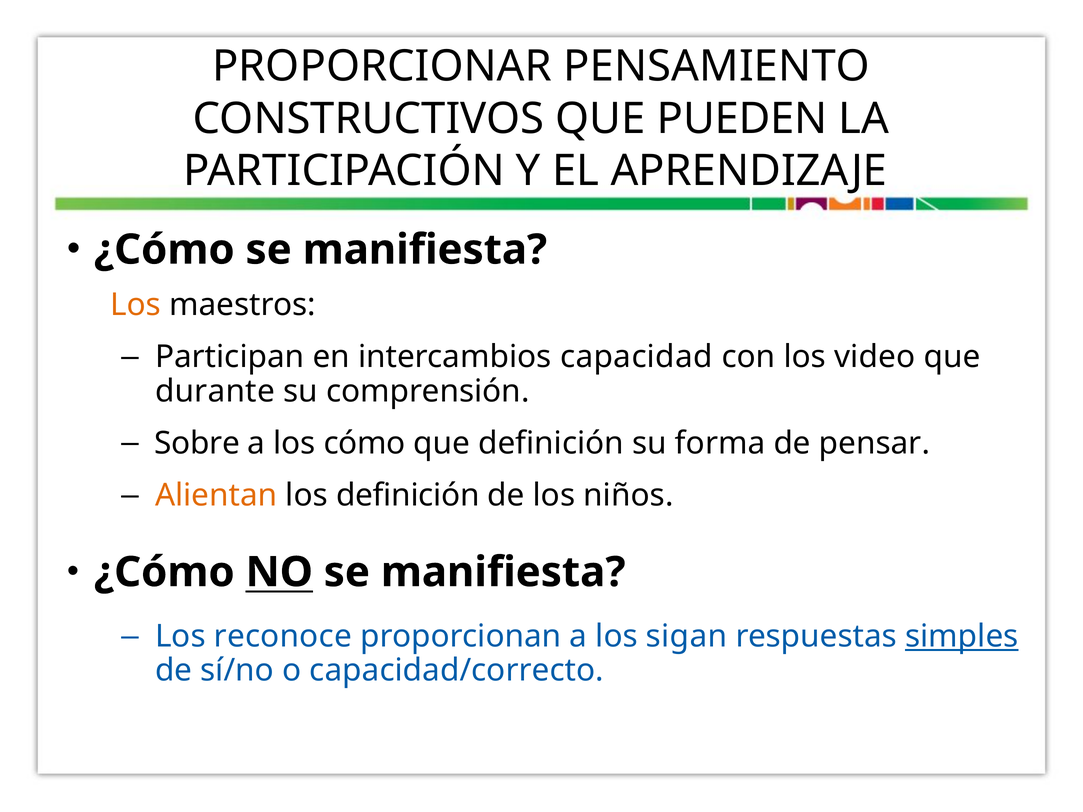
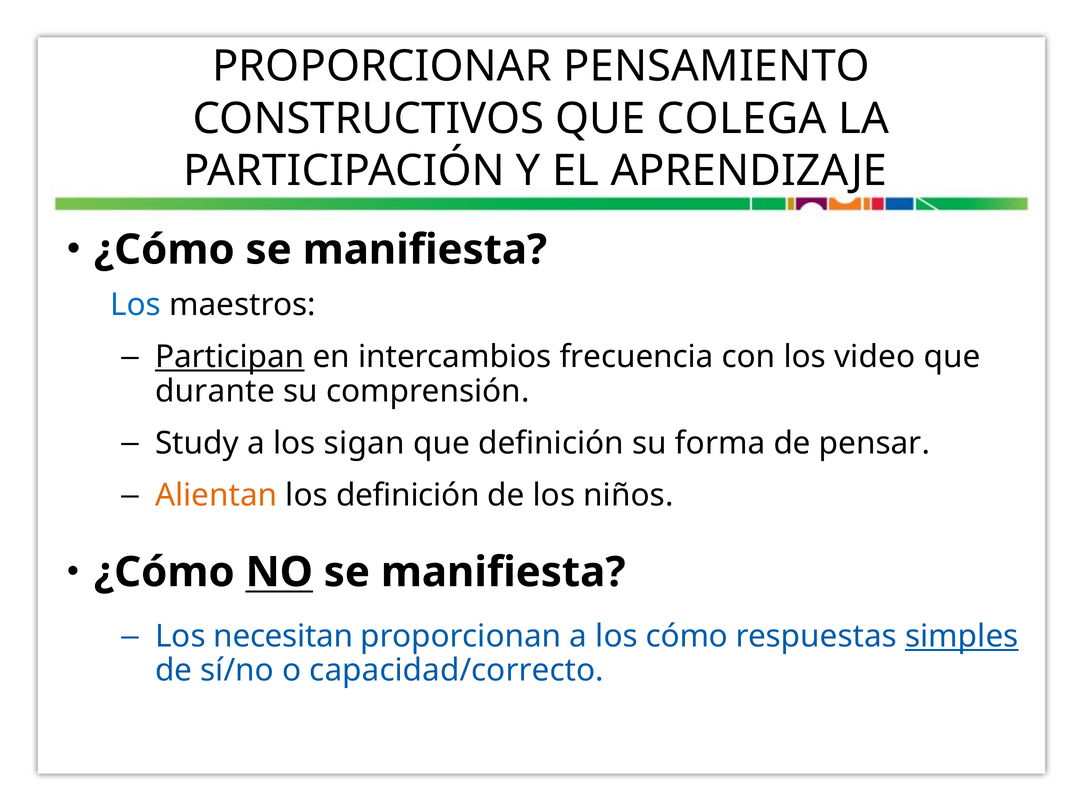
PUEDEN: PUEDEN -> COLEGA
Los at (136, 305) colour: orange -> blue
Participan underline: none -> present
capacidad: capacidad -> frecuencia
Sobre: Sobre -> Study
cómo: cómo -> sigan
reconoce: reconoce -> necesitan
sigan: sigan -> cómo
